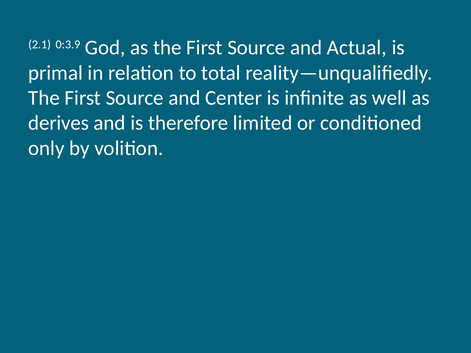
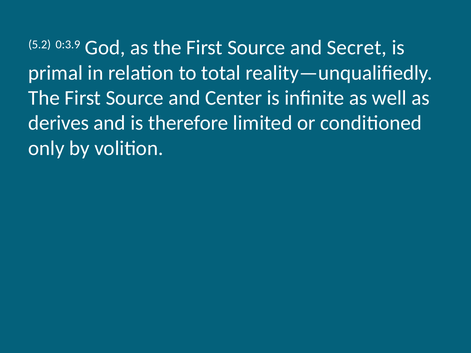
2.1: 2.1 -> 5.2
Actual: Actual -> Secret
